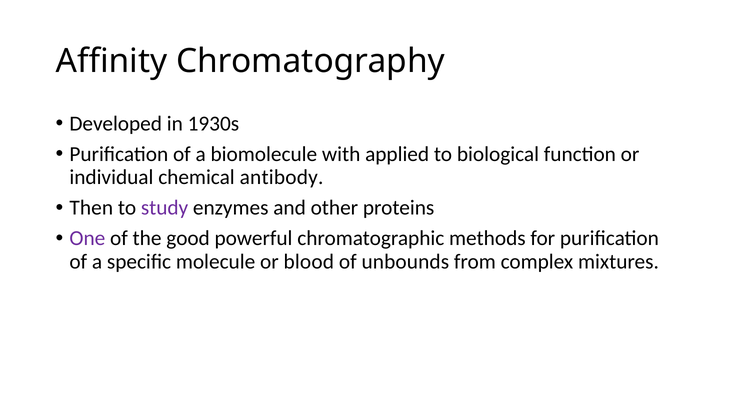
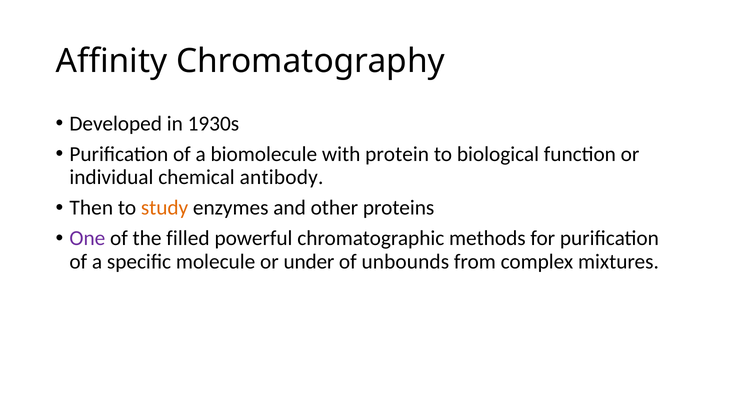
applied: applied -> protein
study colour: purple -> orange
good: good -> filled
blood: blood -> under
